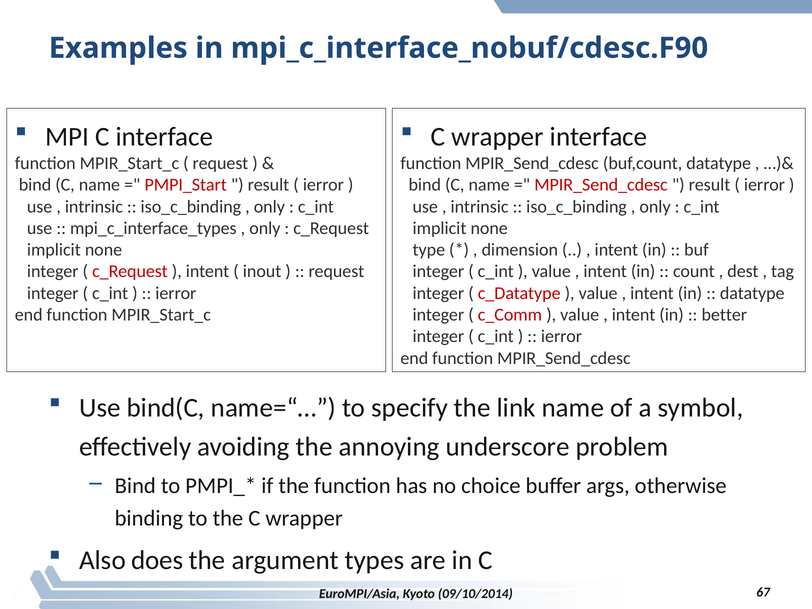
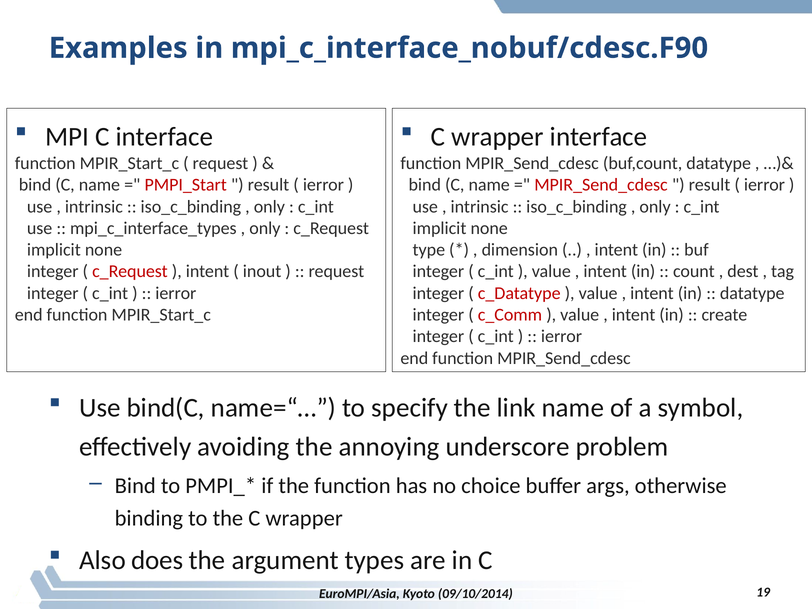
better: better -> create
67: 67 -> 19
